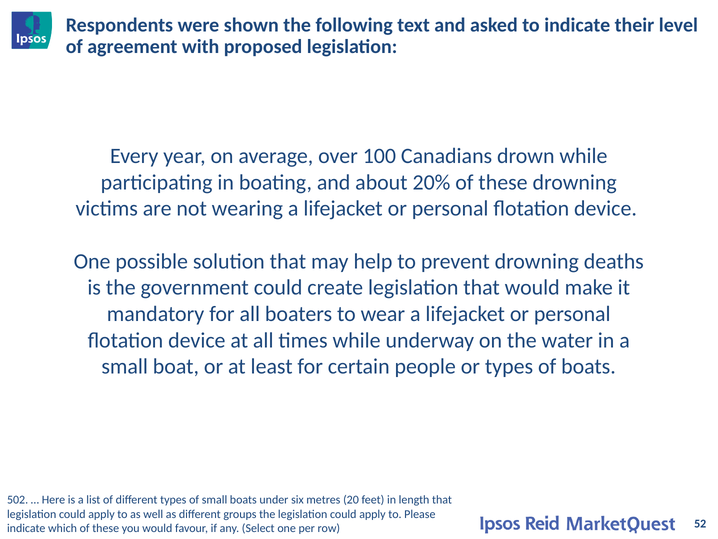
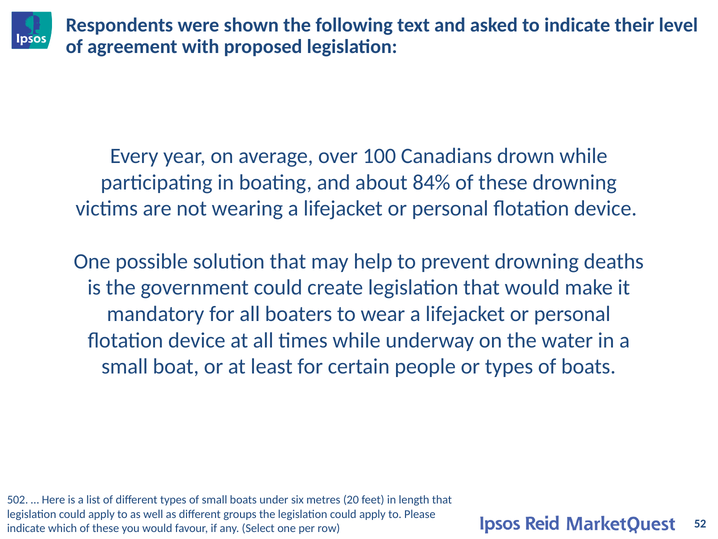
20%: 20% -> 84%
